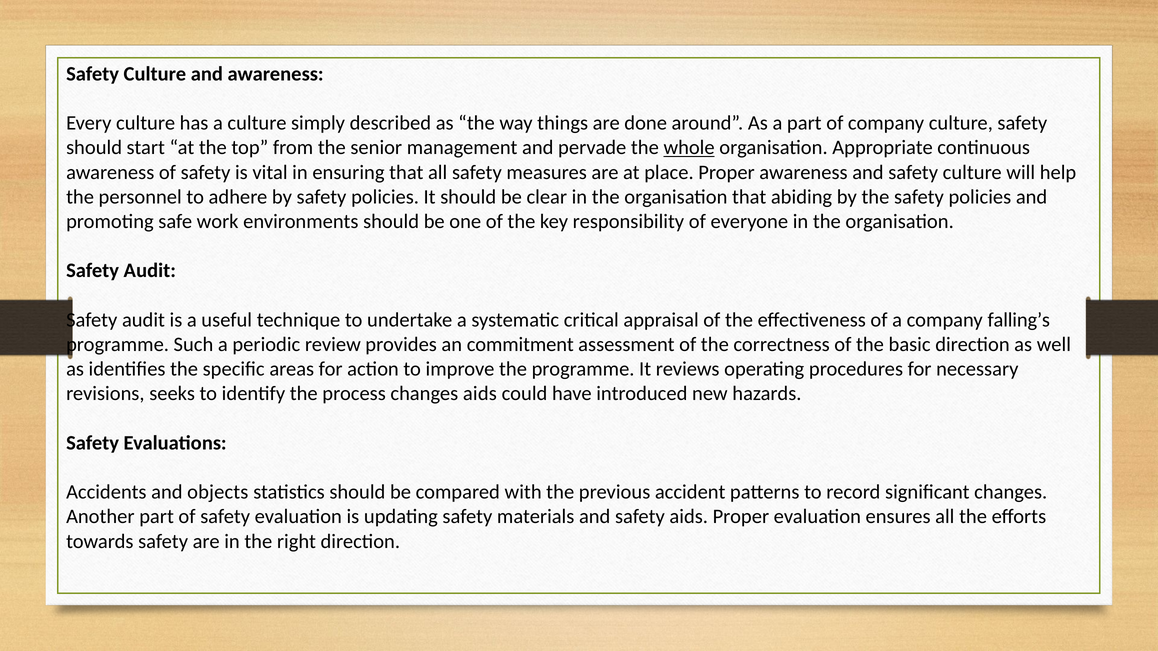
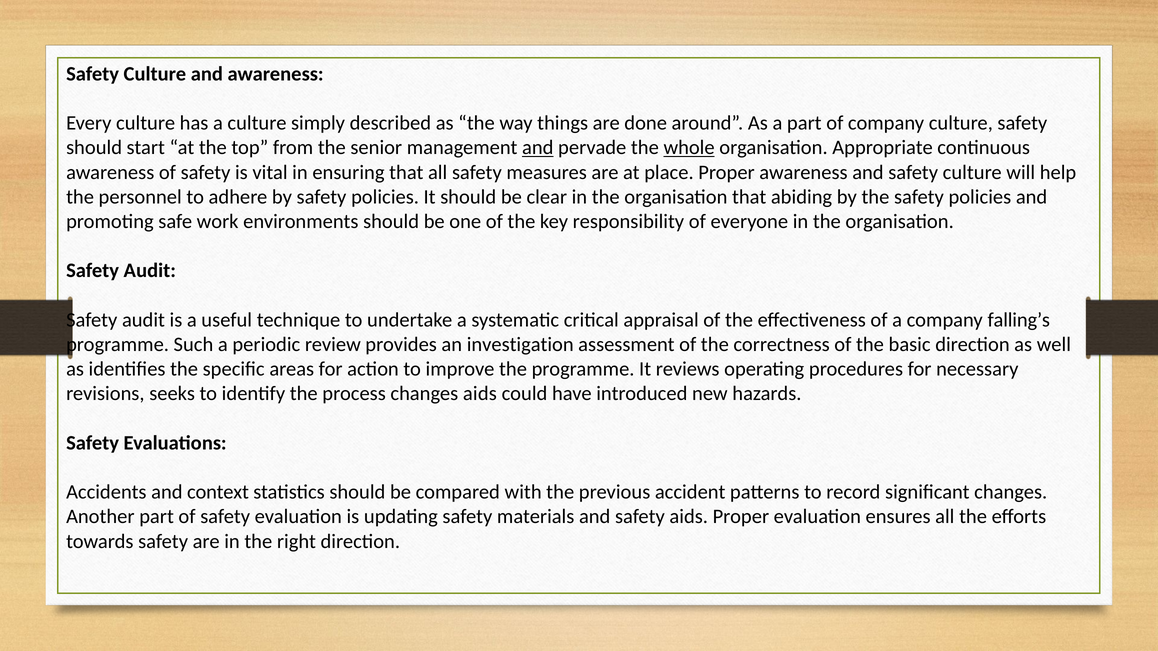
and at (538, 148) underline: none -> present
commitment: commitment -> investigation
objects: objects -> context
